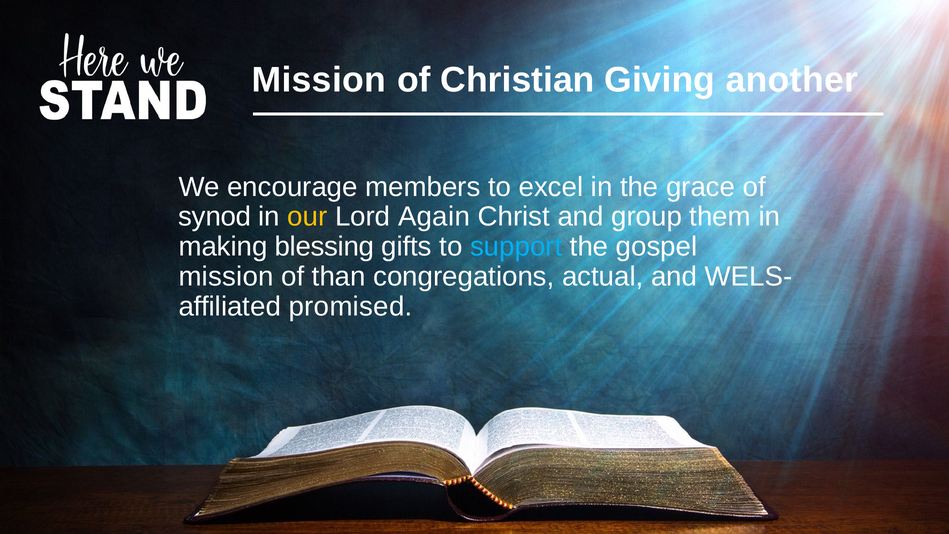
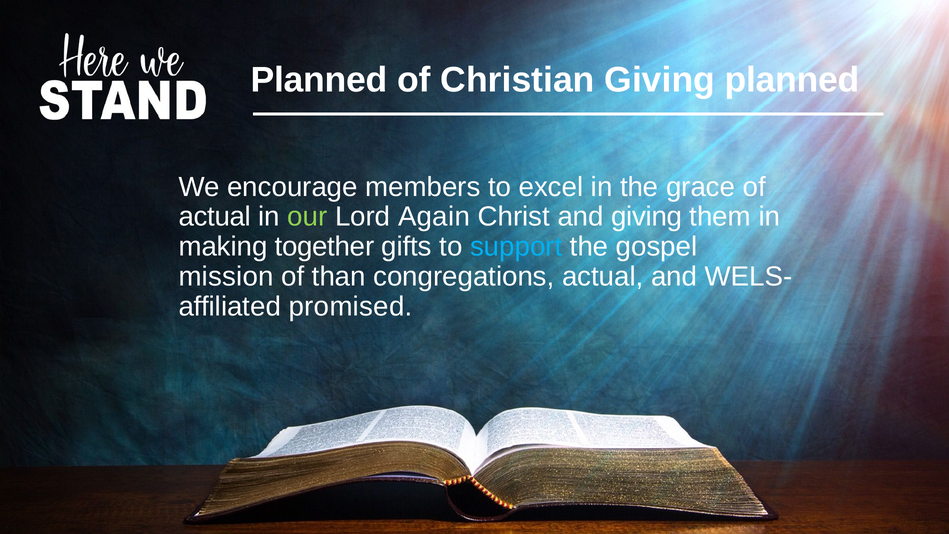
Mission at (319, 80): Mission -> Planned
Giving another: another -> planned
synod at (215, 217): synod -> actual
our colour: yellow -> light green
and group: group -> giving
blessing: blessing -> together
